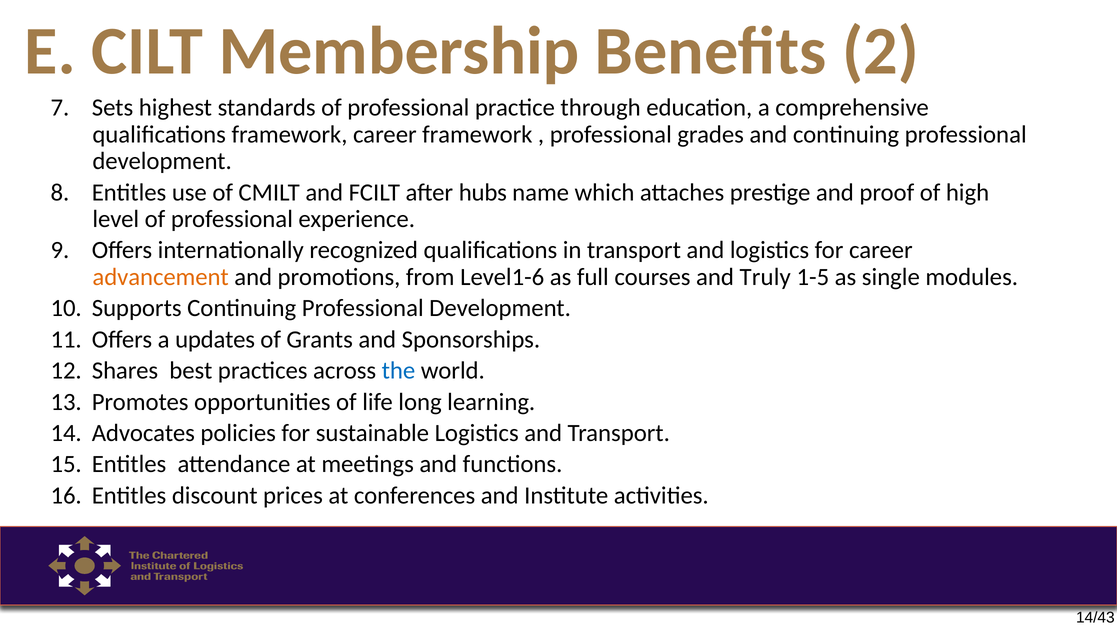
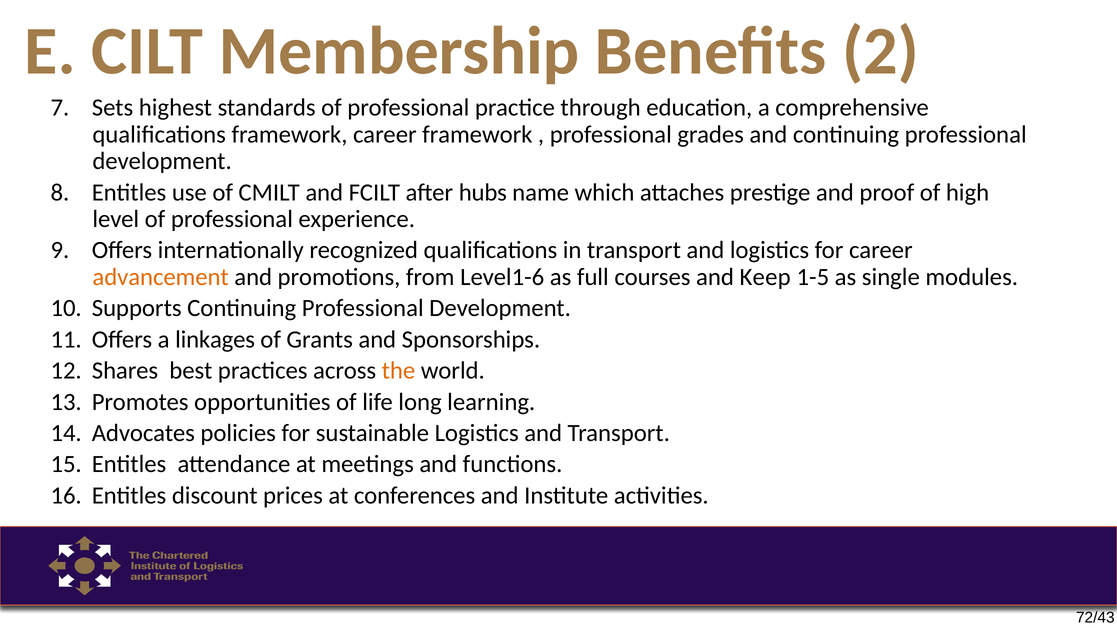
Truly: Truly -> Keep
updates: updates -> linkages
the colour: blue -> orange
14/43: 14/43 -> 72/43
